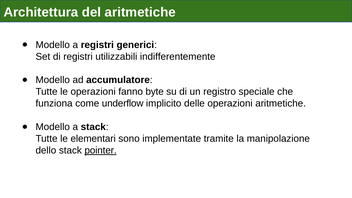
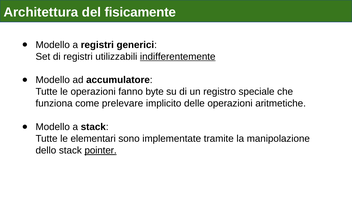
del aritmetiche: aritmetiche -> fisicamente
indifferentemente underline: none -> present
underflow: underflow -> prelevare
